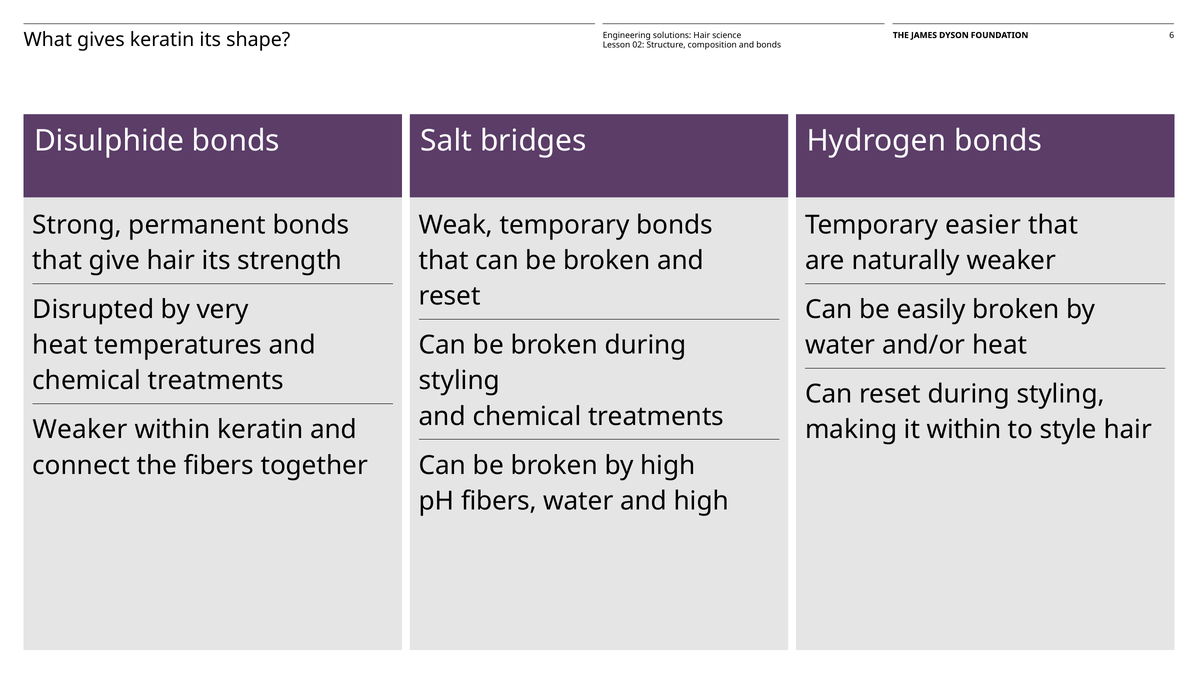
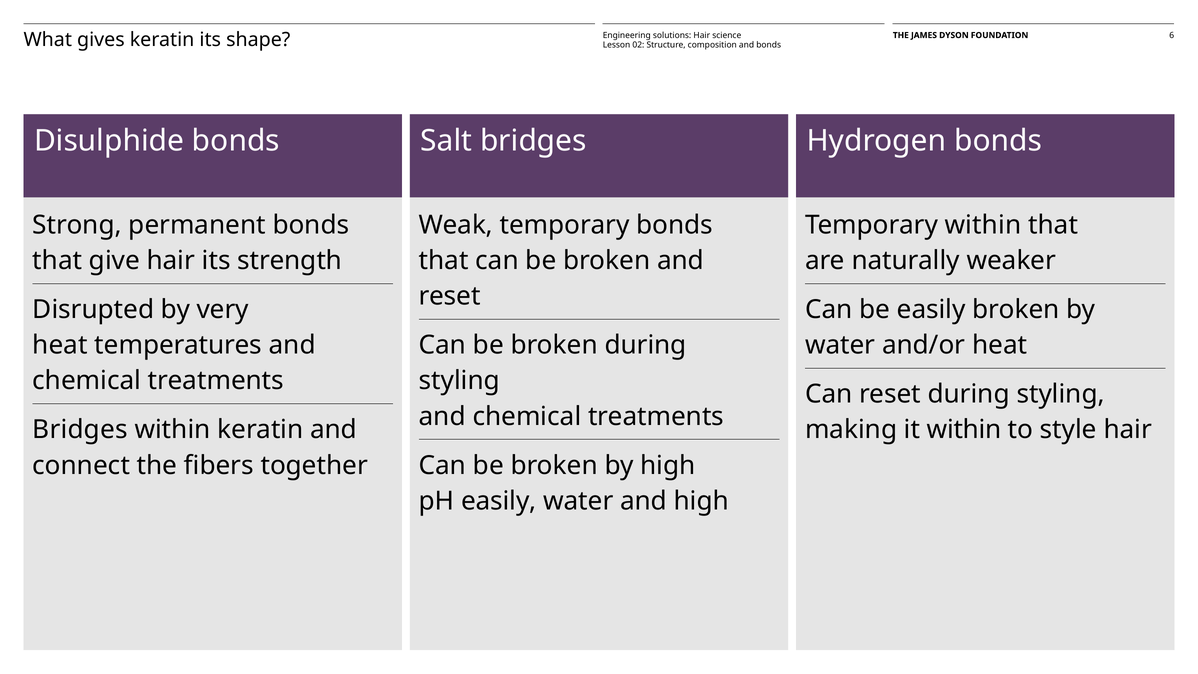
Temporary easier: easier -> within
Weaker at (80, 430): Weaker -> Bridges
pH fibers: fibers -> easily
